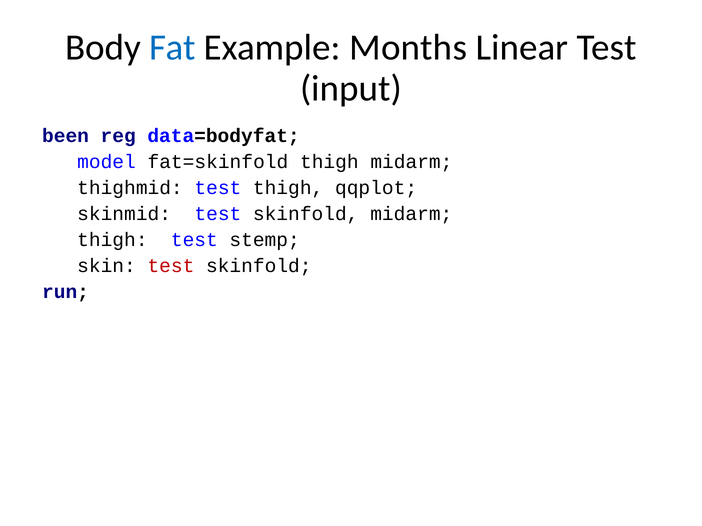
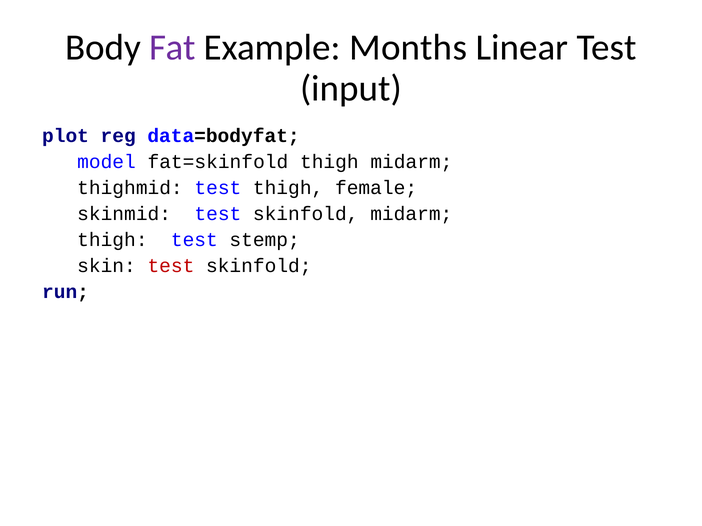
Fat colour: blue -> purple
been: been -> plot
qqplot: qqplot -> female
